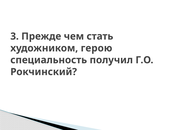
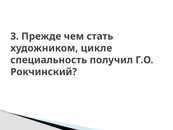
герою: герою -> цикле
